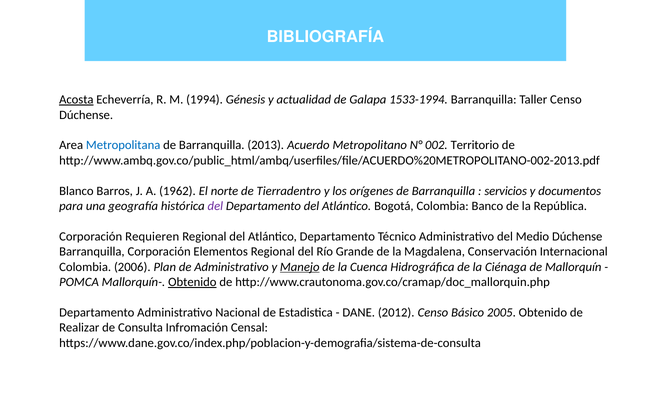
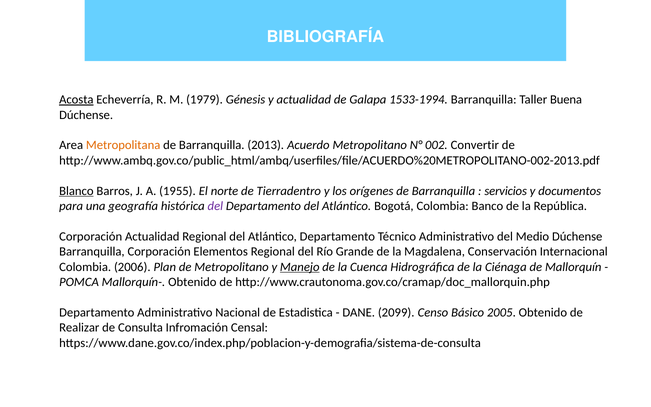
1994: 1994 -> 1979
Taller Censo: Censo -> Buena
Metropolitana colour: blue -> orange
Territorio: Territorio -> Convertir
Blanco underline: none -> present
1962: 1962 -> 1955
Corporación Requieren: Requieren -> Actualidad
de Administrativo: Administrativo -> Metropolitano
Obtenido at (192, 282) underline: present -> none
2012: 2012 -> 2099
